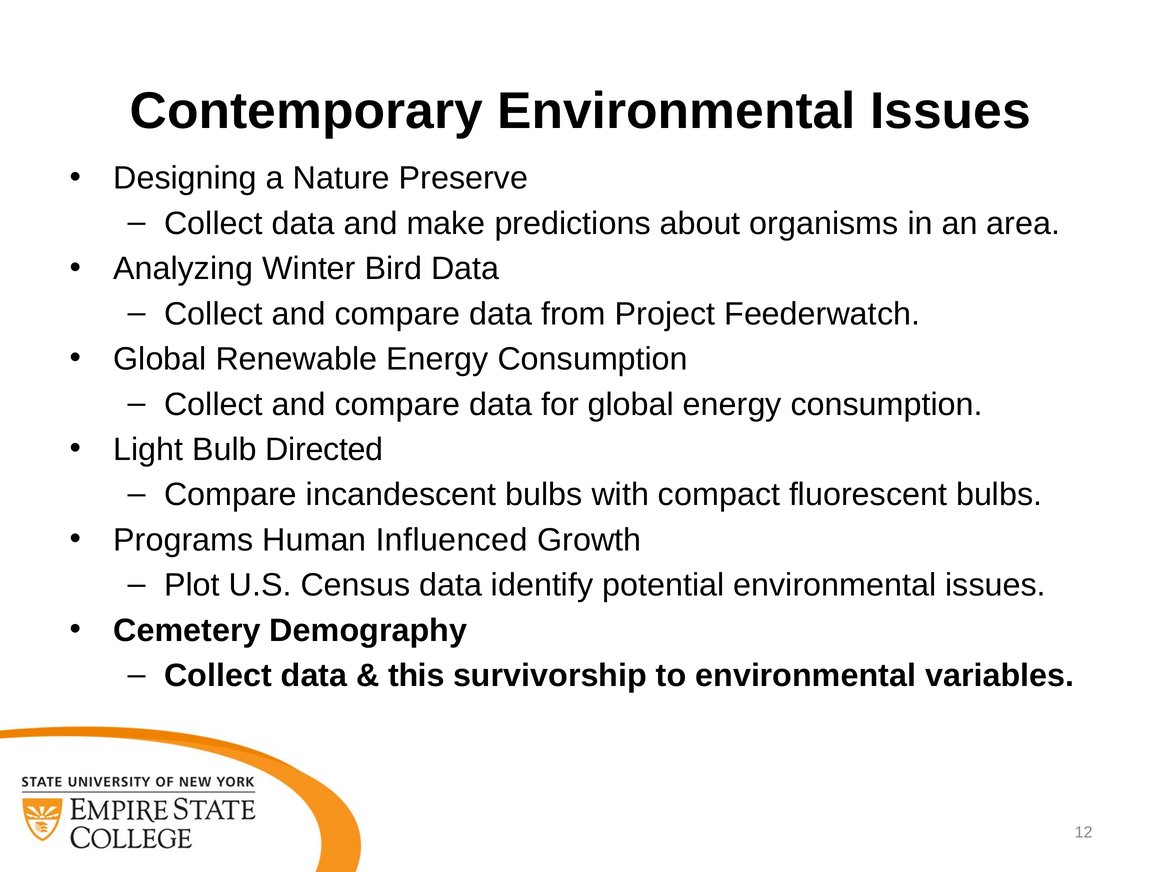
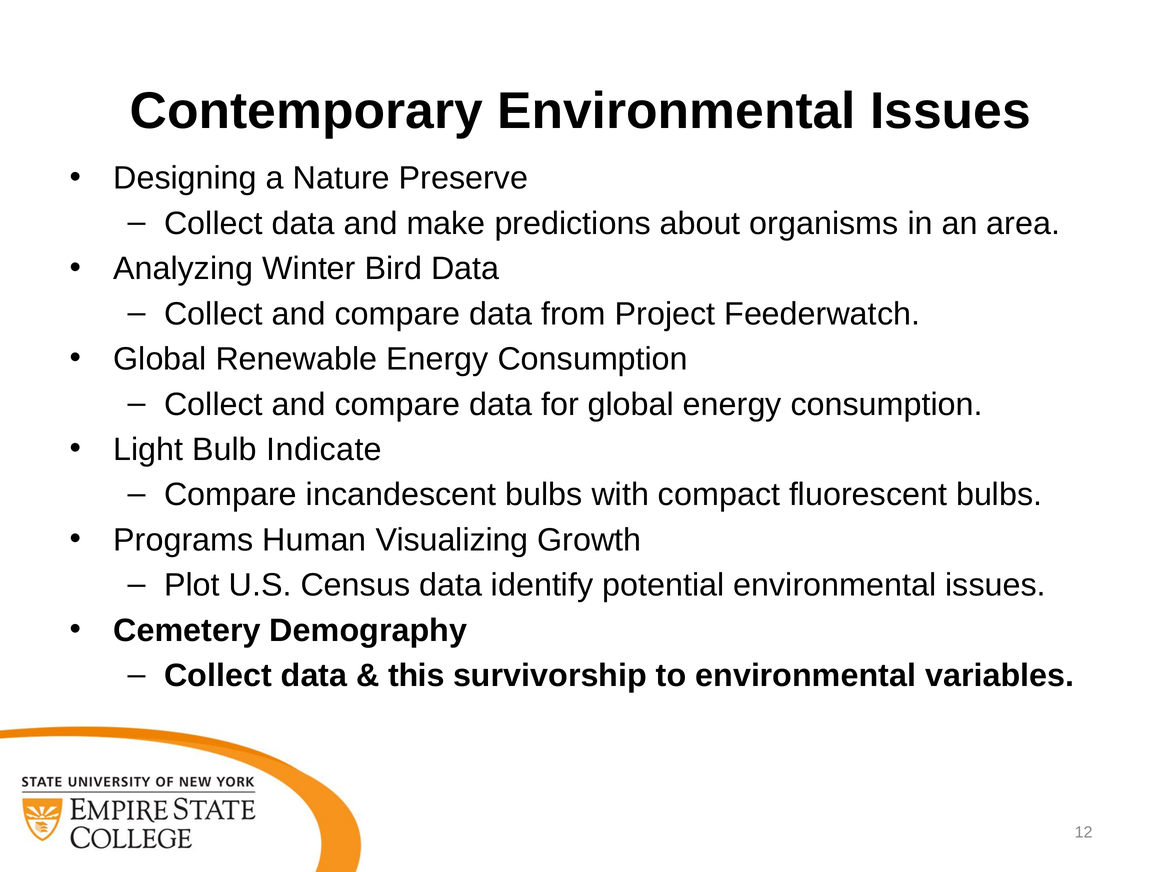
Directed: Directed -> Indicate
Influenced: Influenced -> Visualizing
